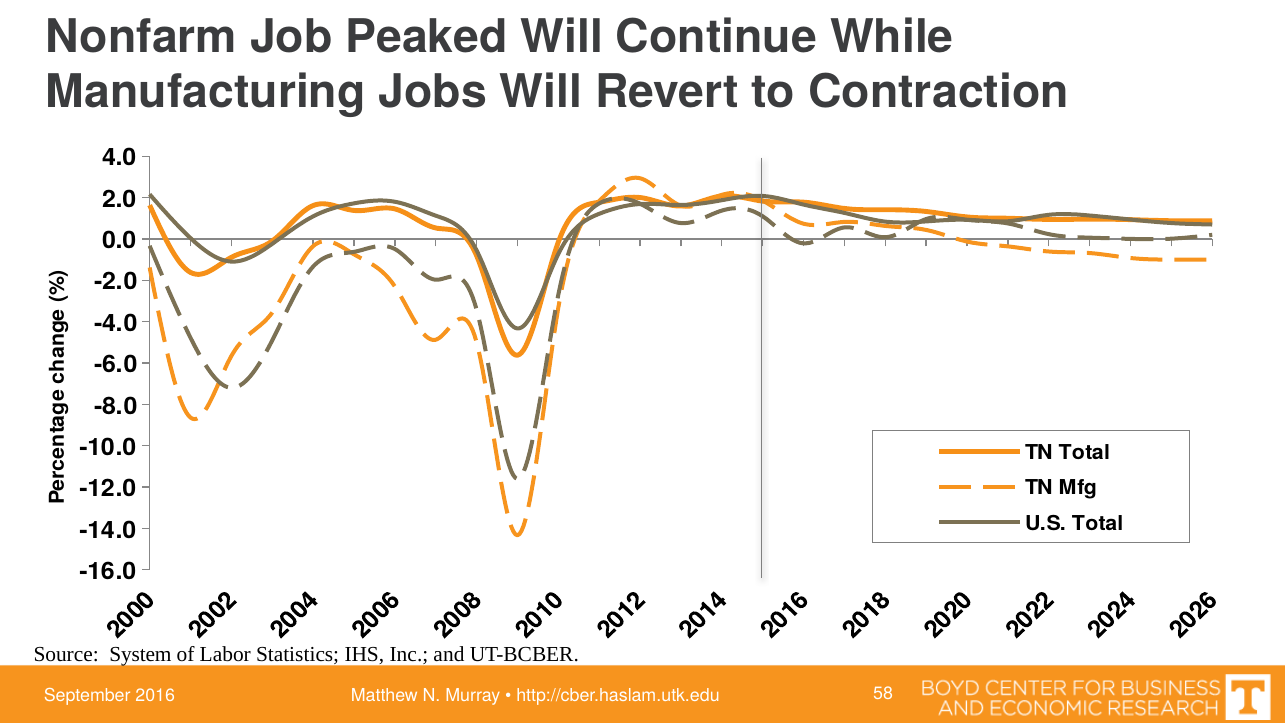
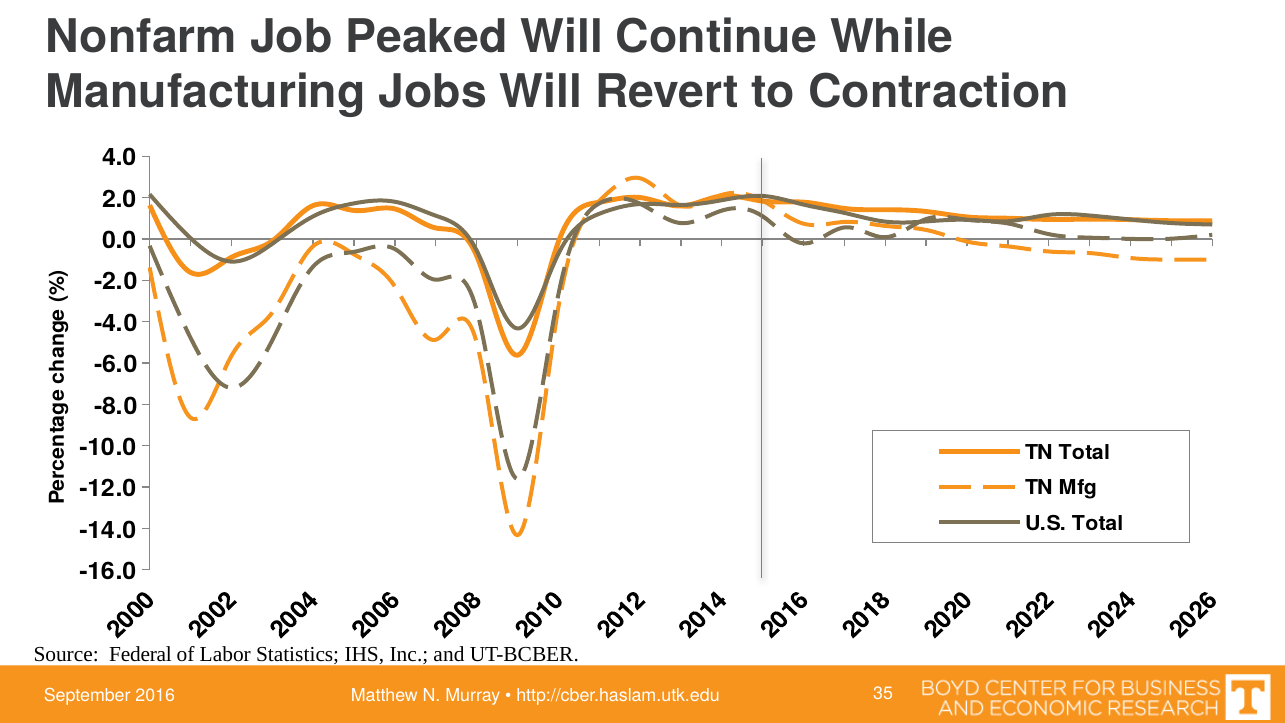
System: System -> Federal
58: 58 -> 35
